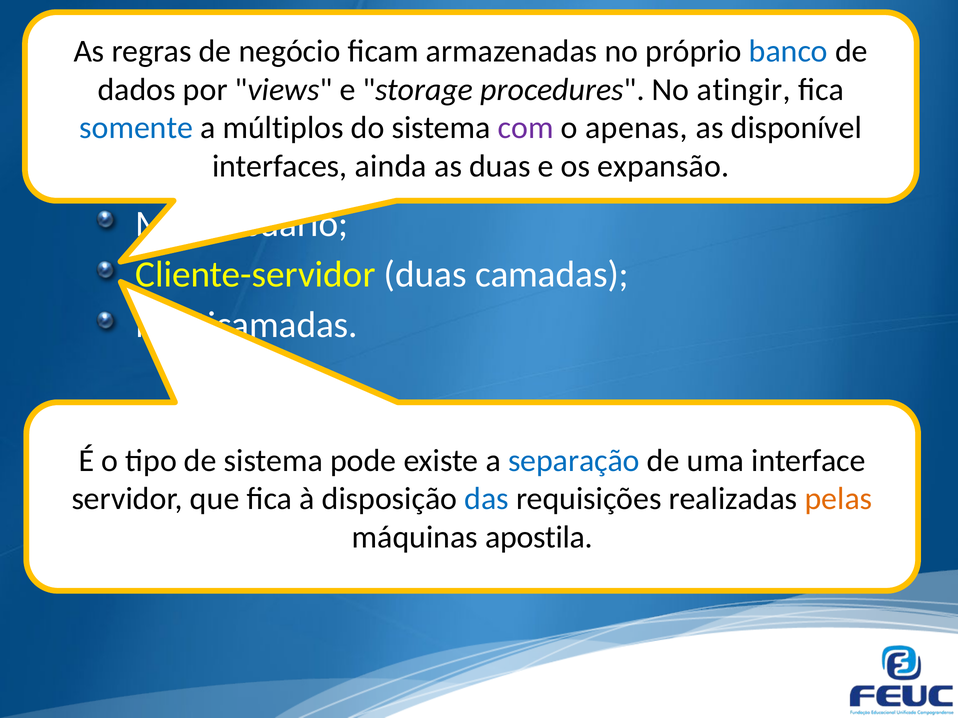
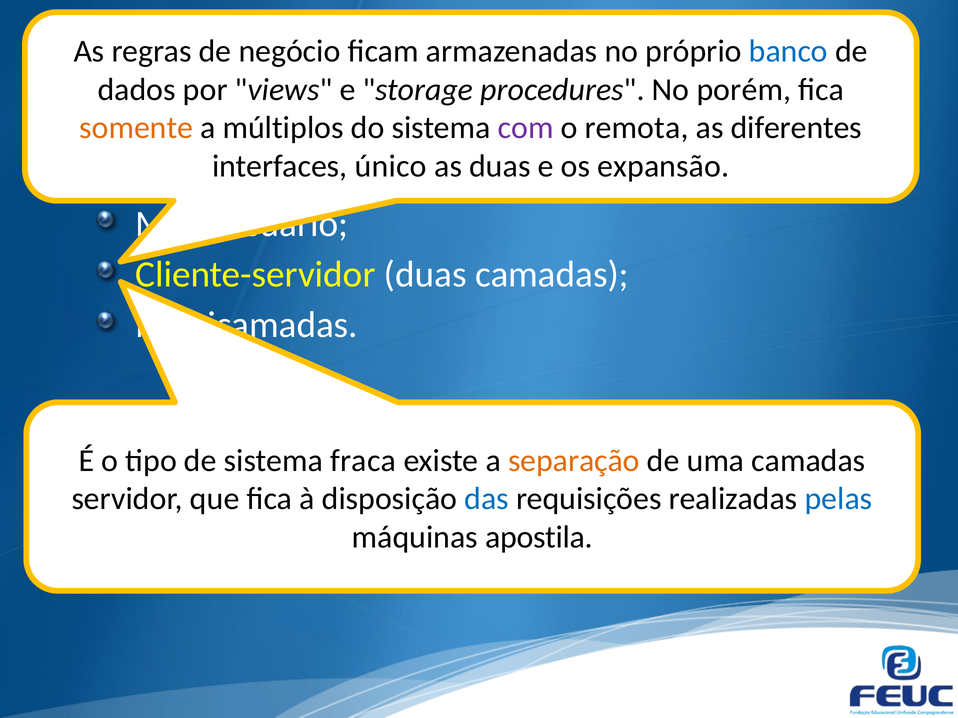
atingir: atingir -> porém
somente colour: blue -> orange
apenas: apenas -> remota
disponível: disponível -> diferentes
ainda: ainda -> único
pode: pode -> fraca
separação colour: blue -> orange
uma interface: interface -> camadas
pelas colour: orange -> blue
